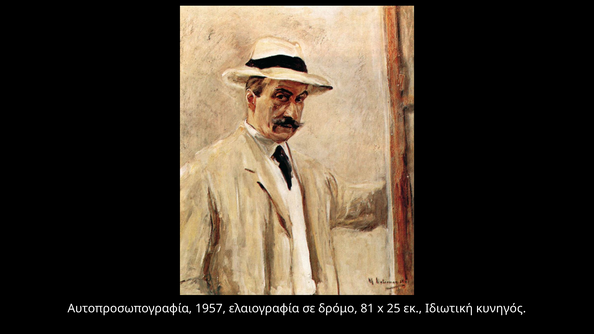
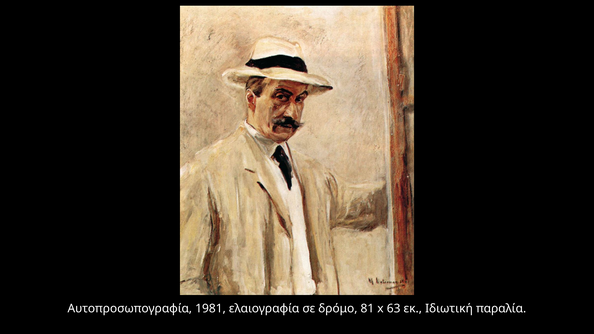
1957: 1957 -> 1981
25: 25 -> 63
κυνηγός: κυνηγός -> παραλία
